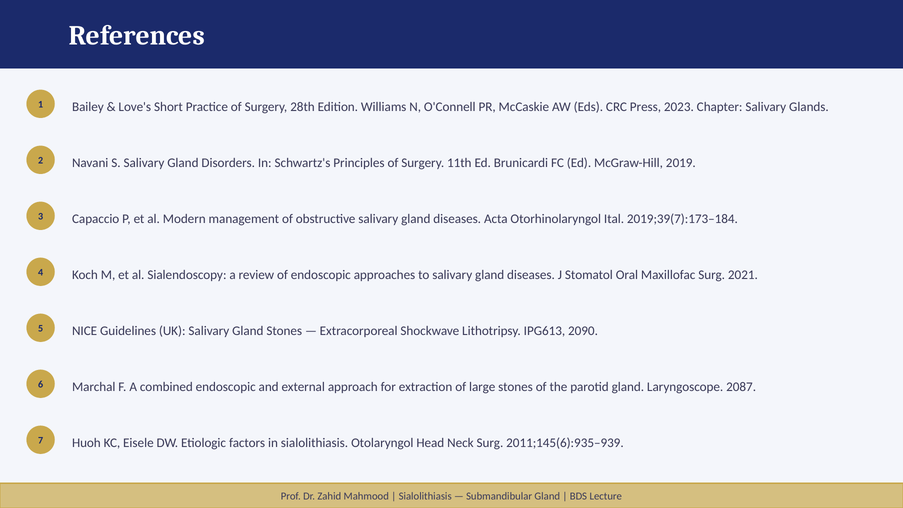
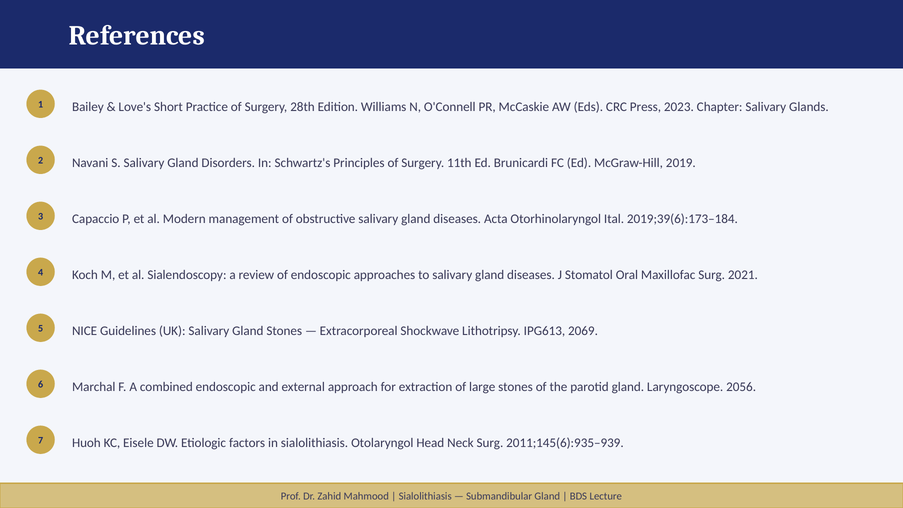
2019;39(7):173–184: 2019;39(7):173–184 -> 2019;39(6):173–184
2090: 2090 -> 2069
2087: 2087 -> 2056
